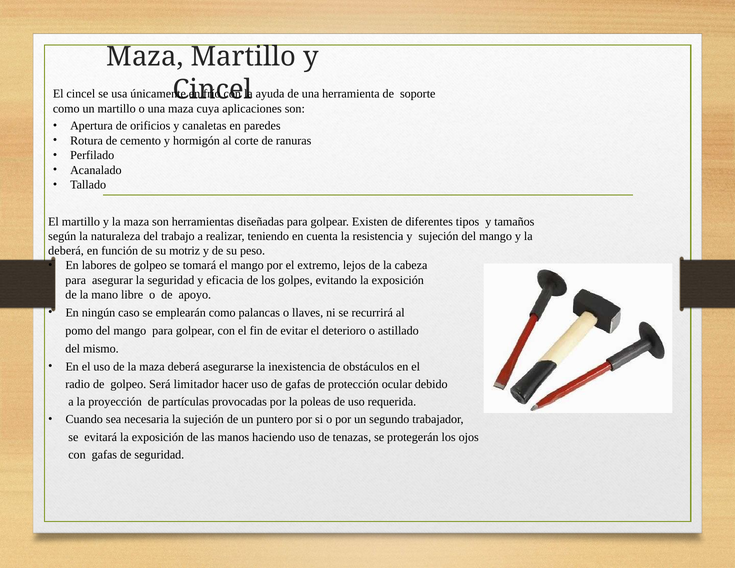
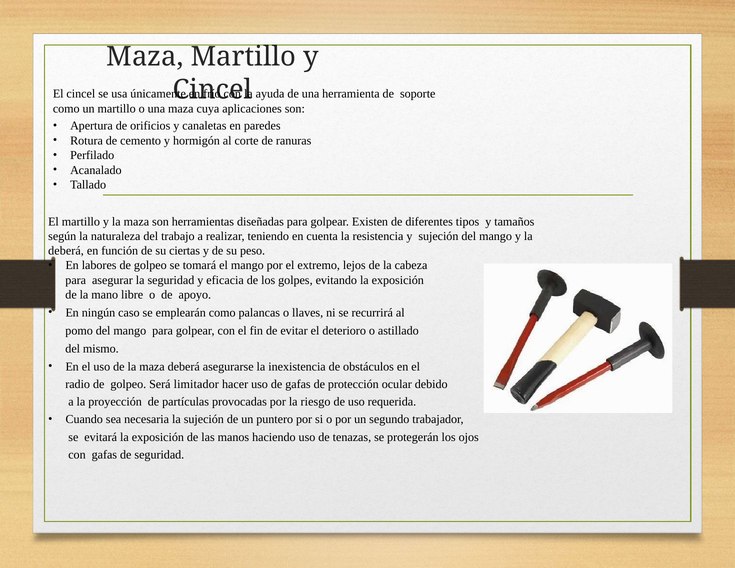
motriz: motriz -> ciertas
poleas: poleas -> riesgo
